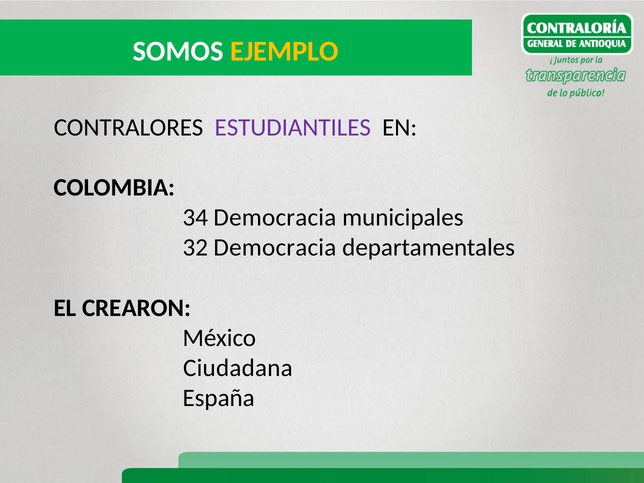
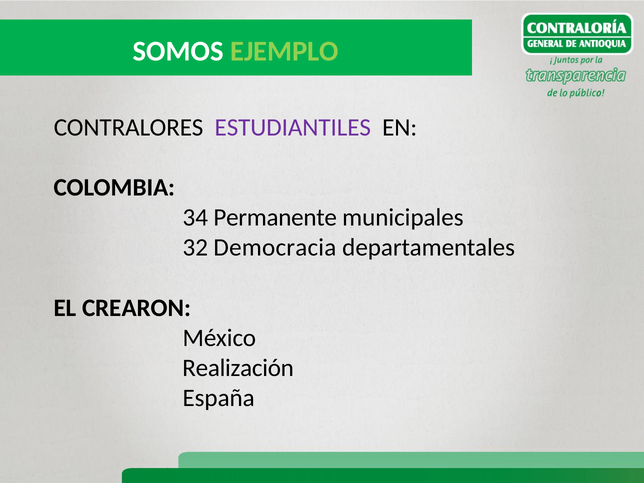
EJEMPLO colour: yellow -> light green
34 Democracia: Democracia -> Permanente
Ciudadana: Ciudadana -> Realización
